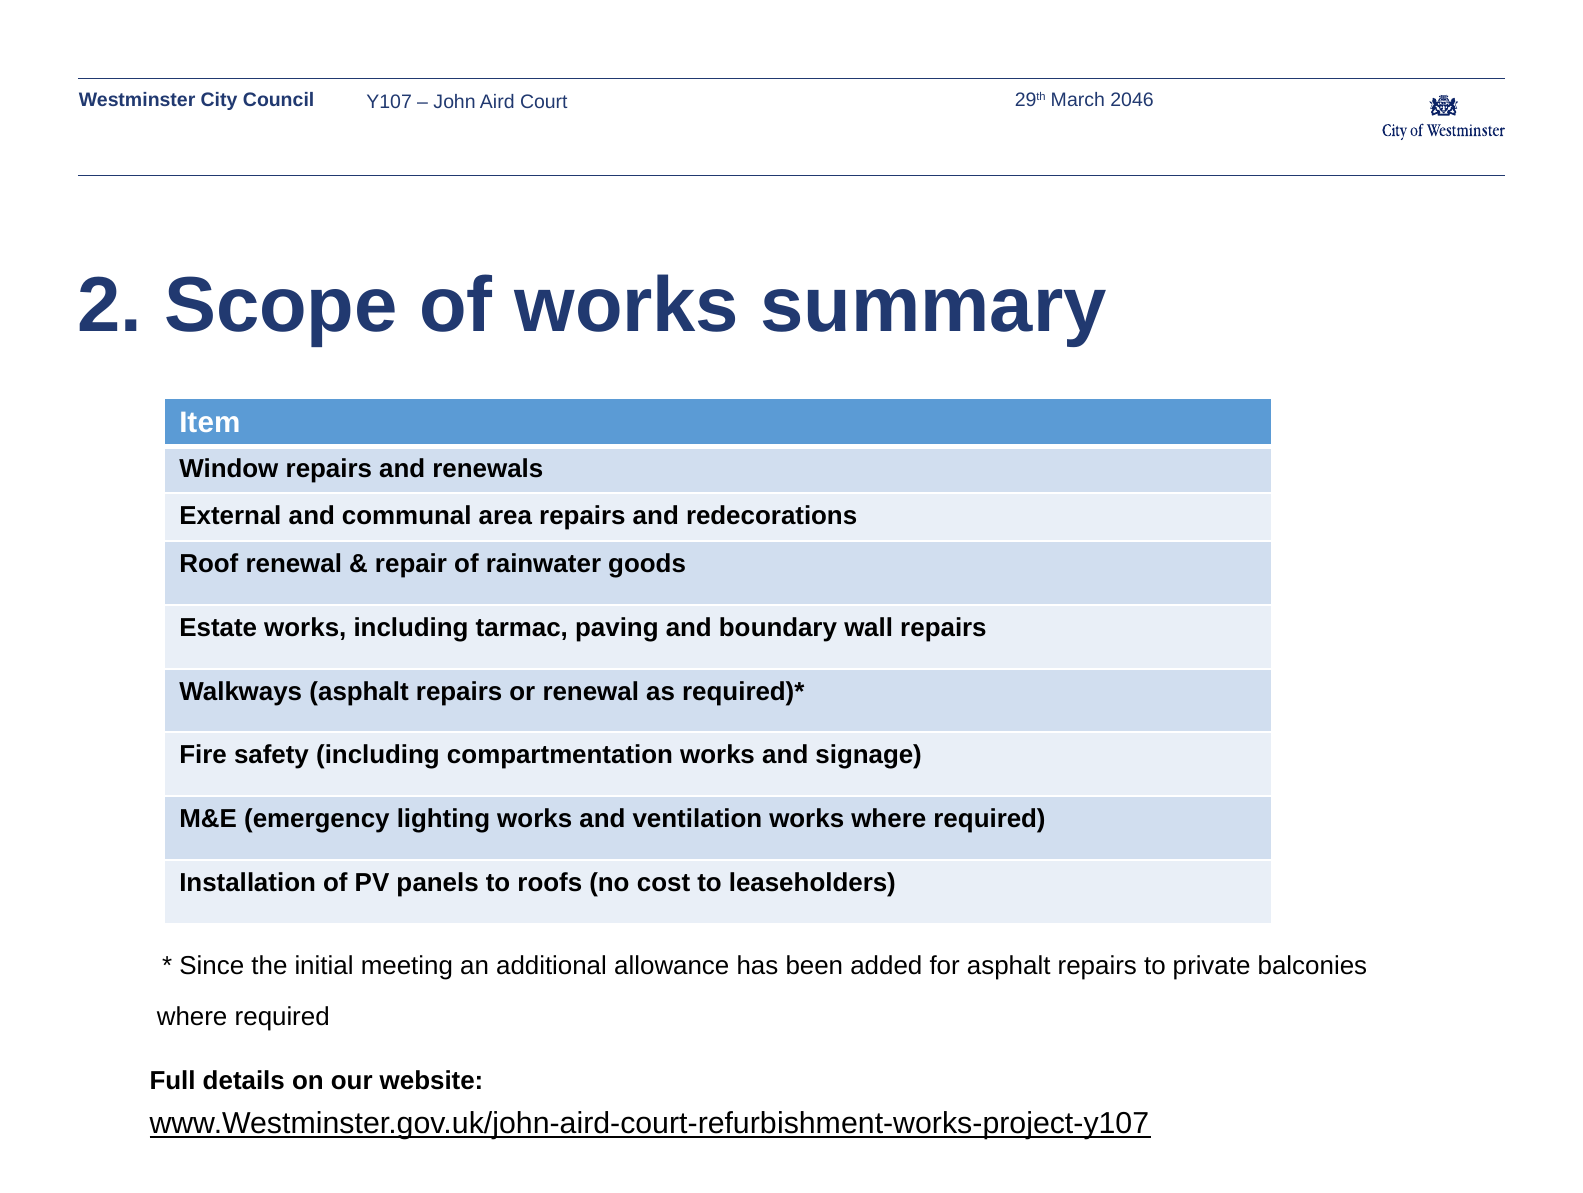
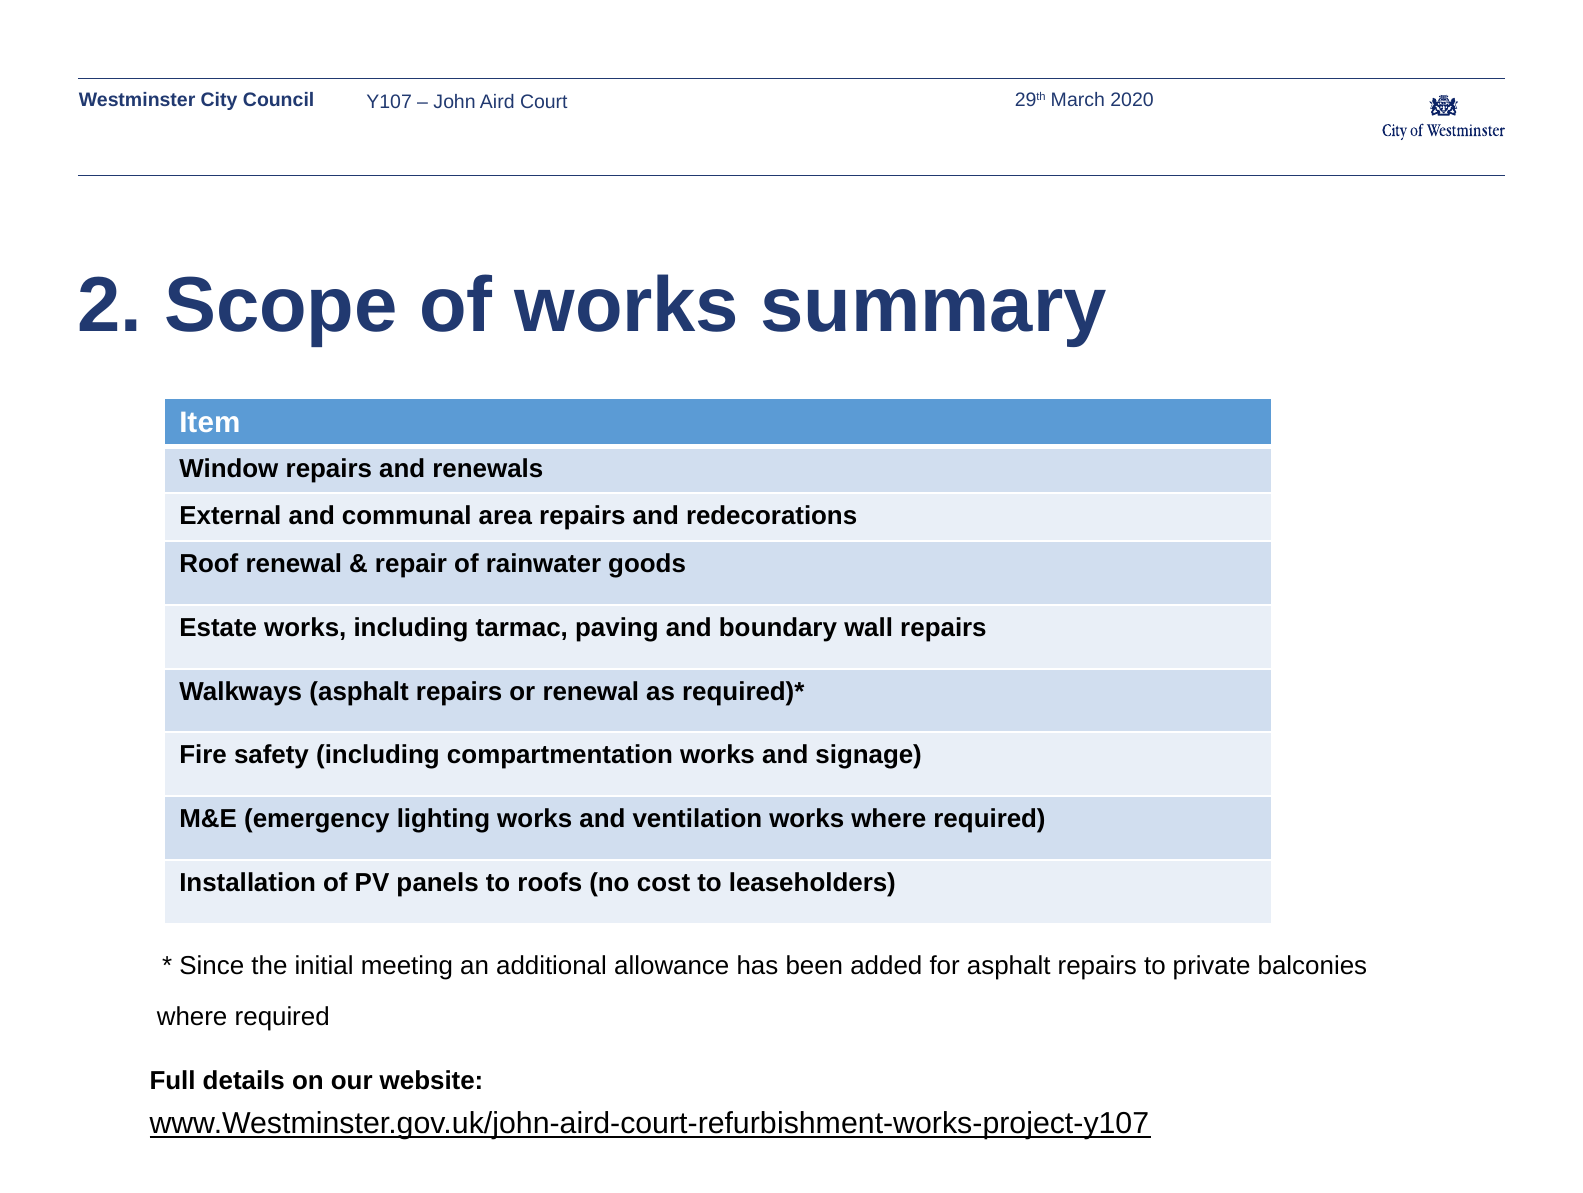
2046: 2046 -> 2020
